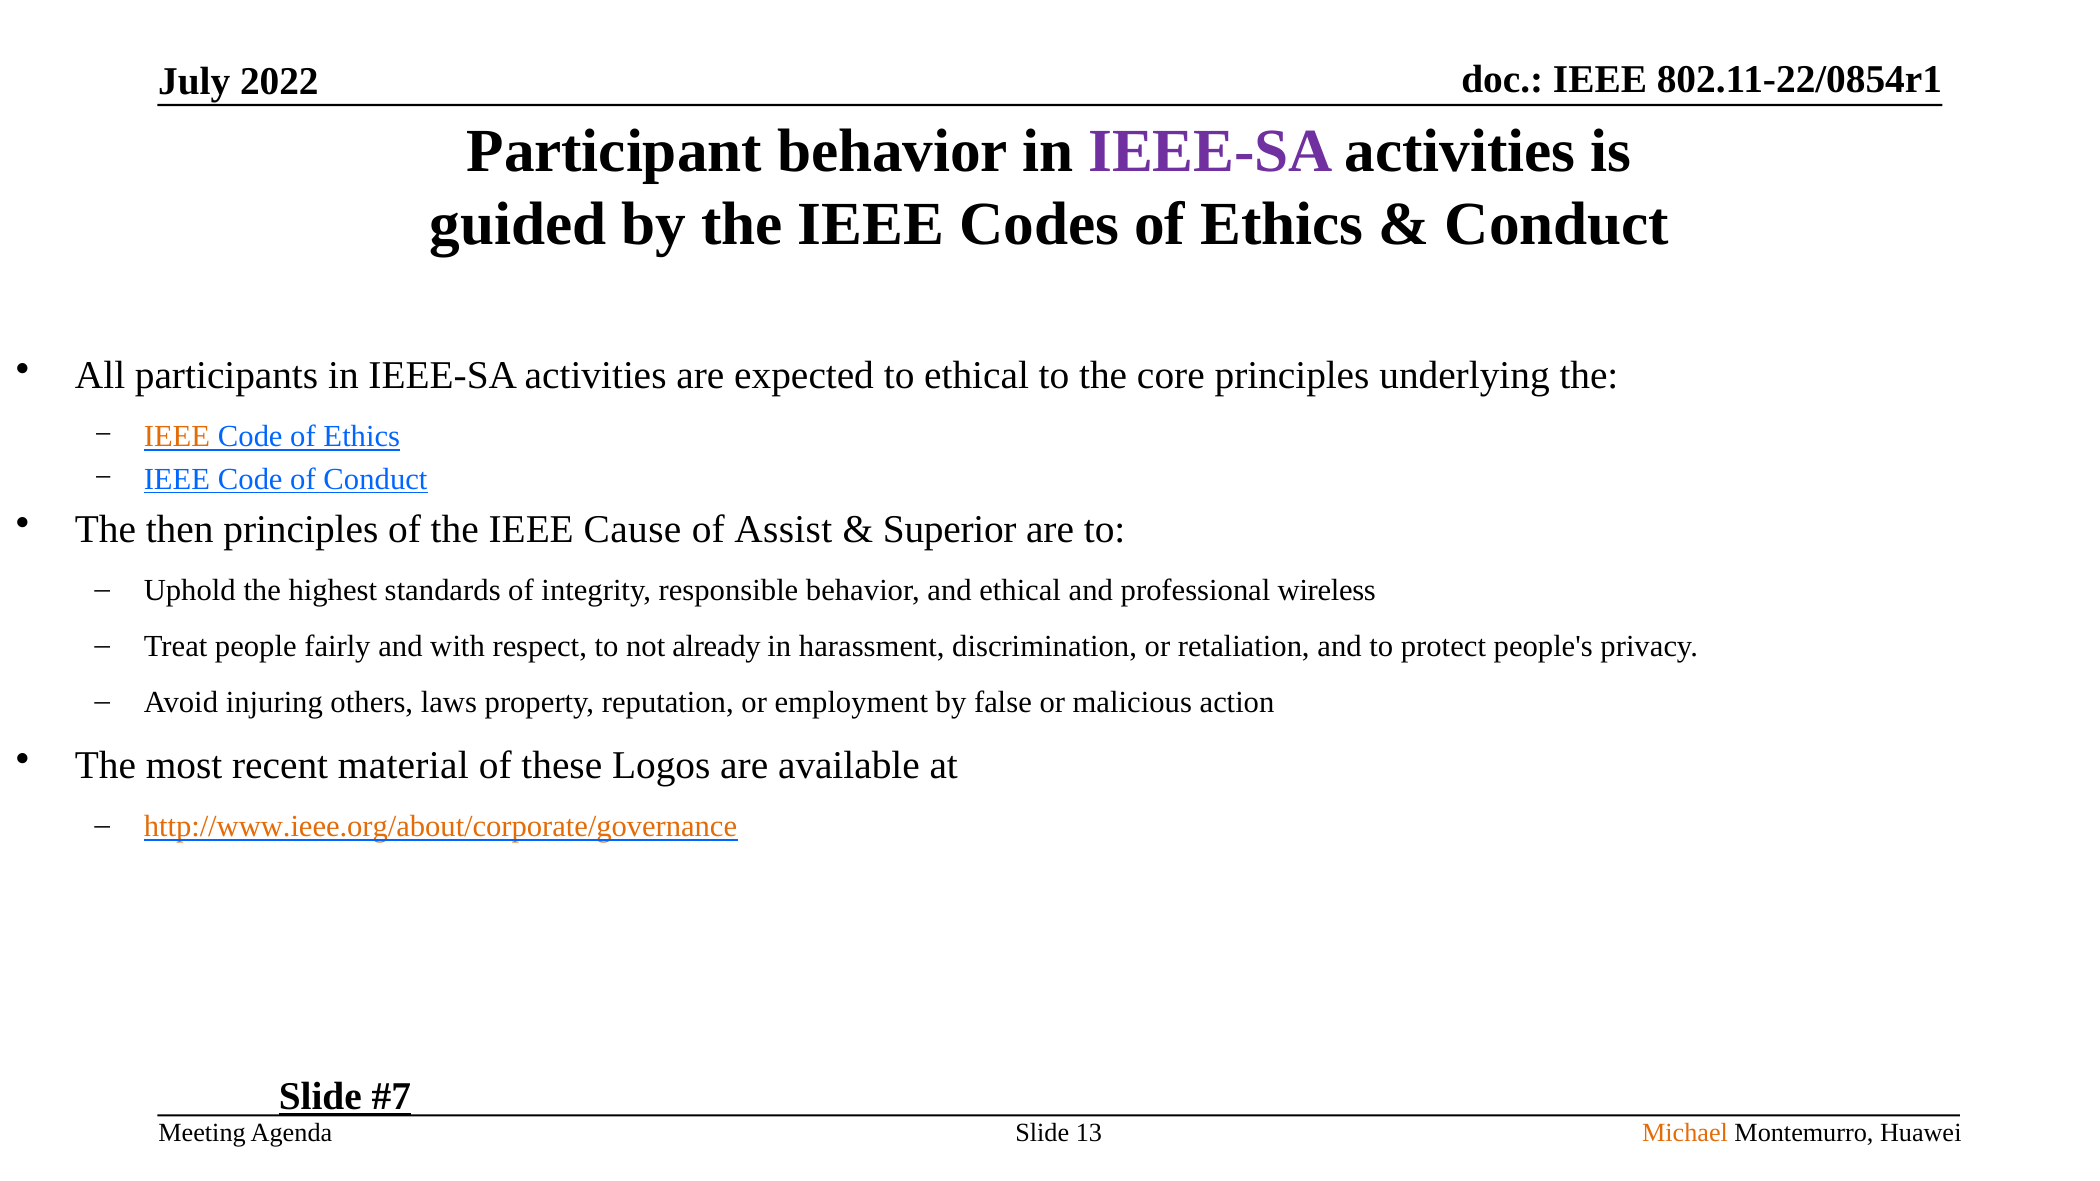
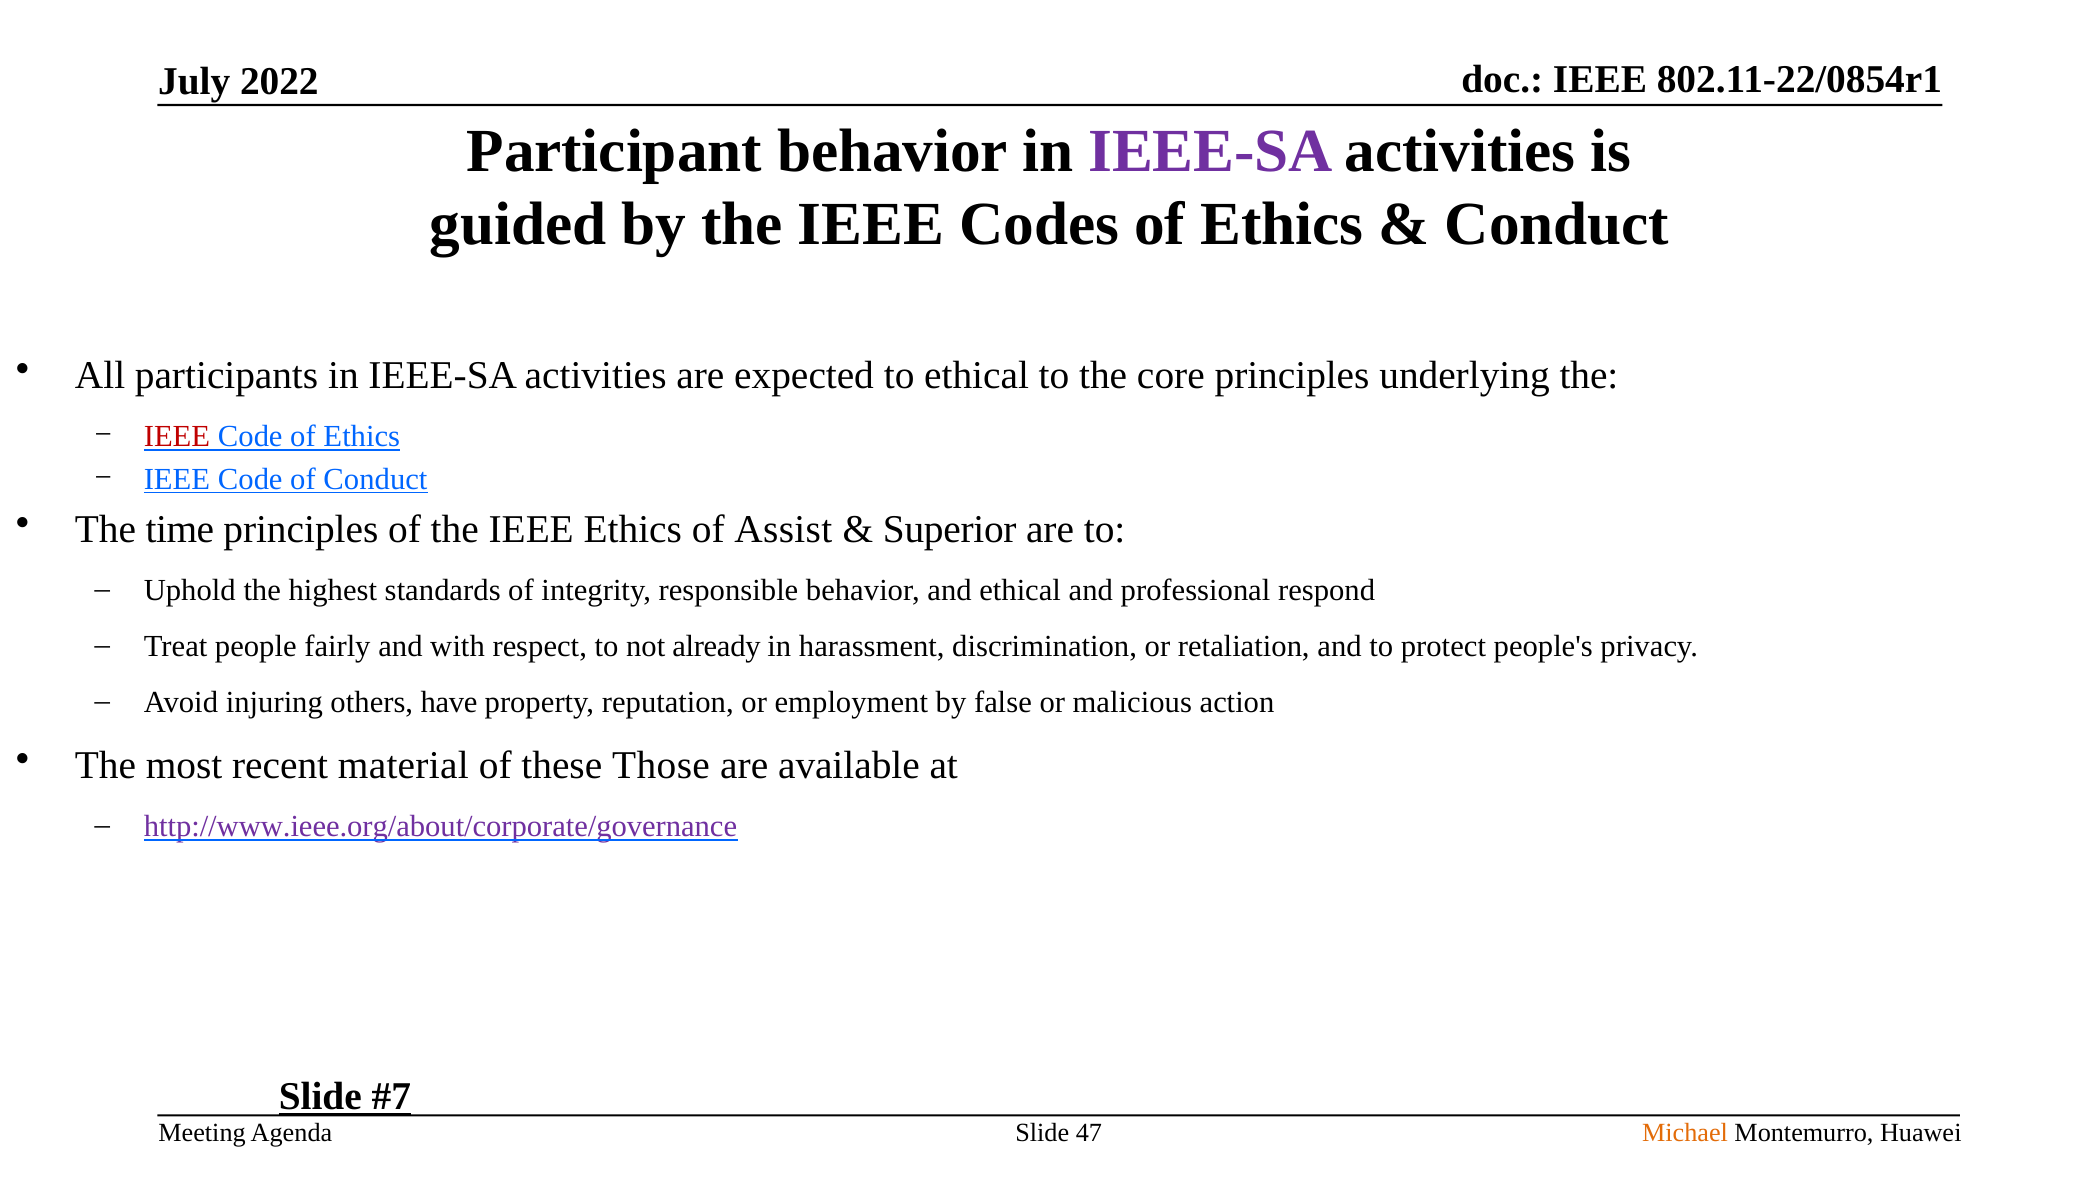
IEEE at (177, 436) colour: orange -> red
then: then -> time
IEEE Cause: Cause -> Ethics
wireless: wireless -> respond
laws: laws -> have
Logos: Logos -> Those
http://www.ieee.org/about/corporate/governance colour: orange -> purple
13: 13 -> 47
